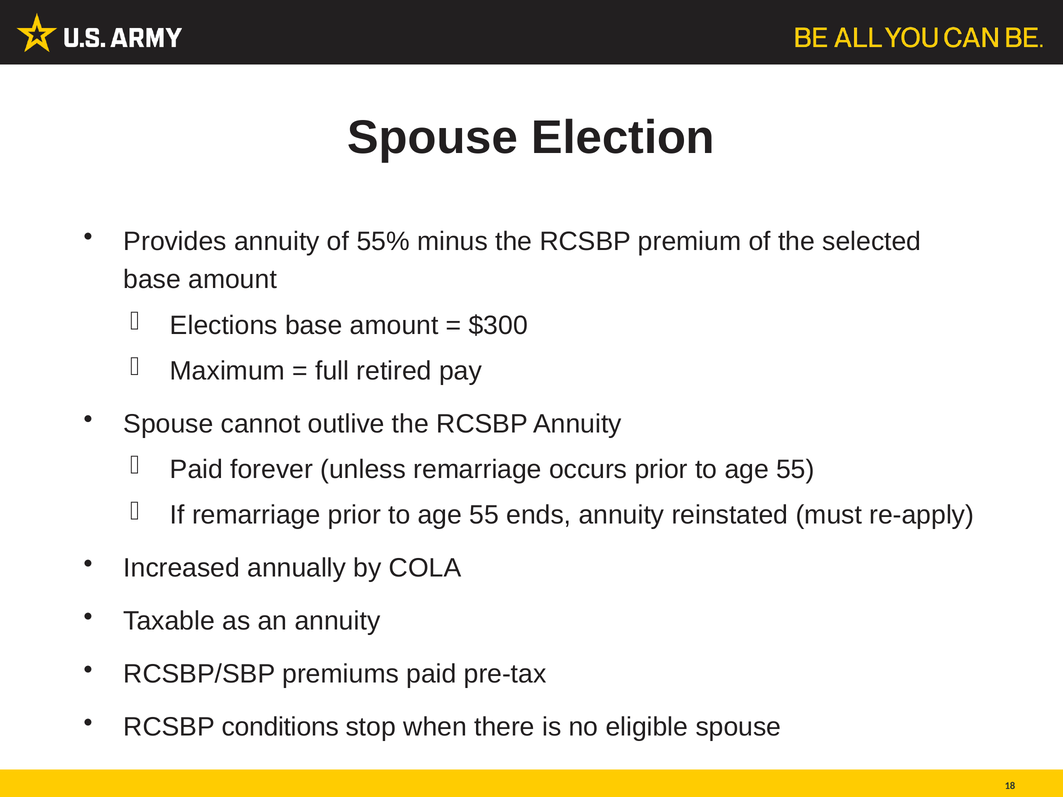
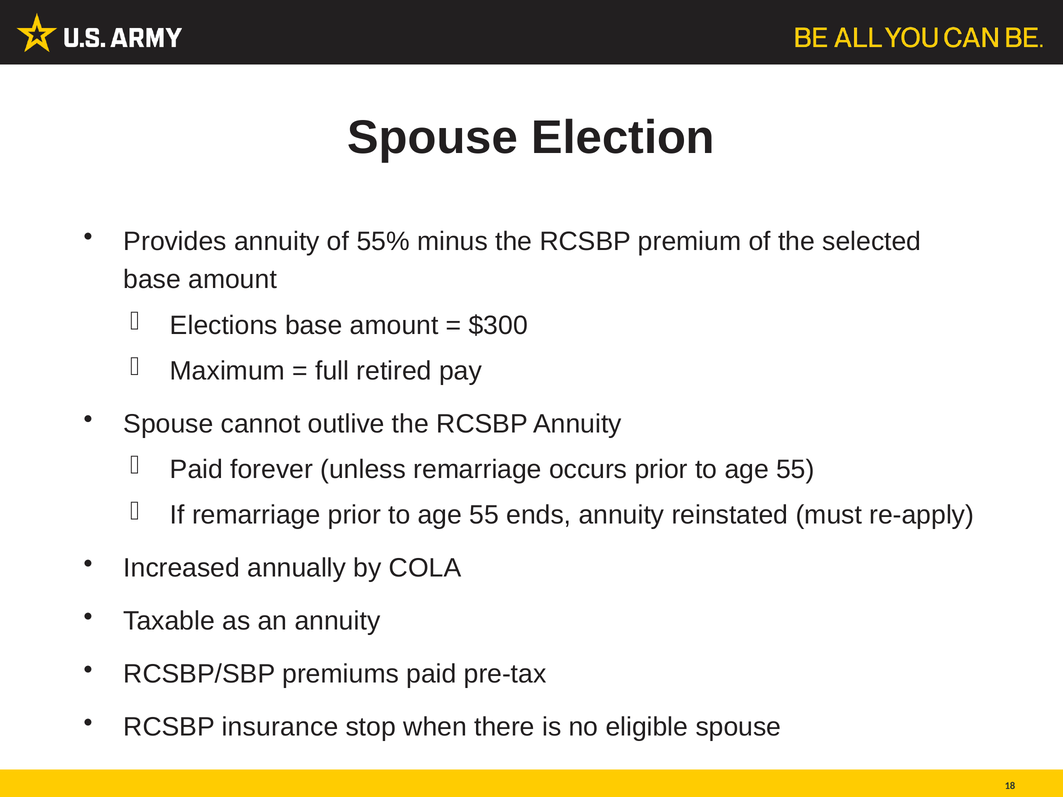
conditions: conditions -> insurance
